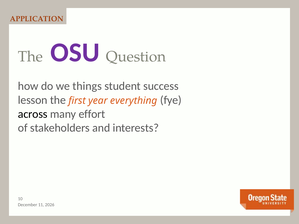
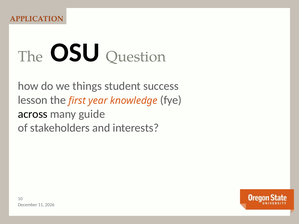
OSU colour: purple -> black
everything: everything -> knowledge
effort: effort -> guide
